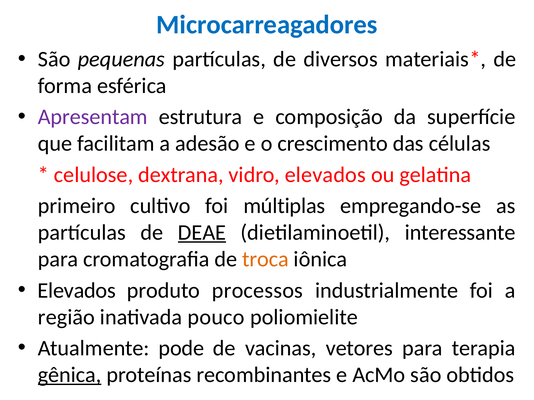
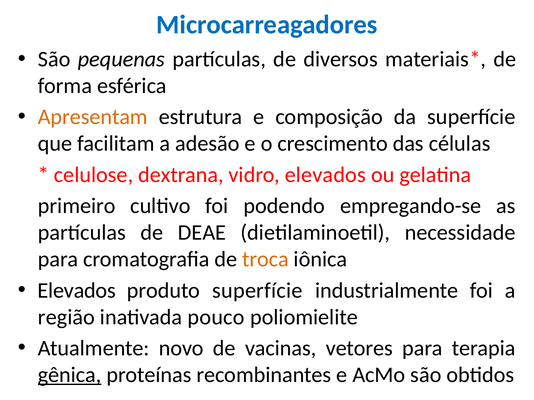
Apresentam colour: purple -> orange
múltiplas: múltiplas -> podendo
DEAE underline: present -> none
interessante: interessante -> necessidade
produto processos: processos -> superfície
pode: pode -> novo
